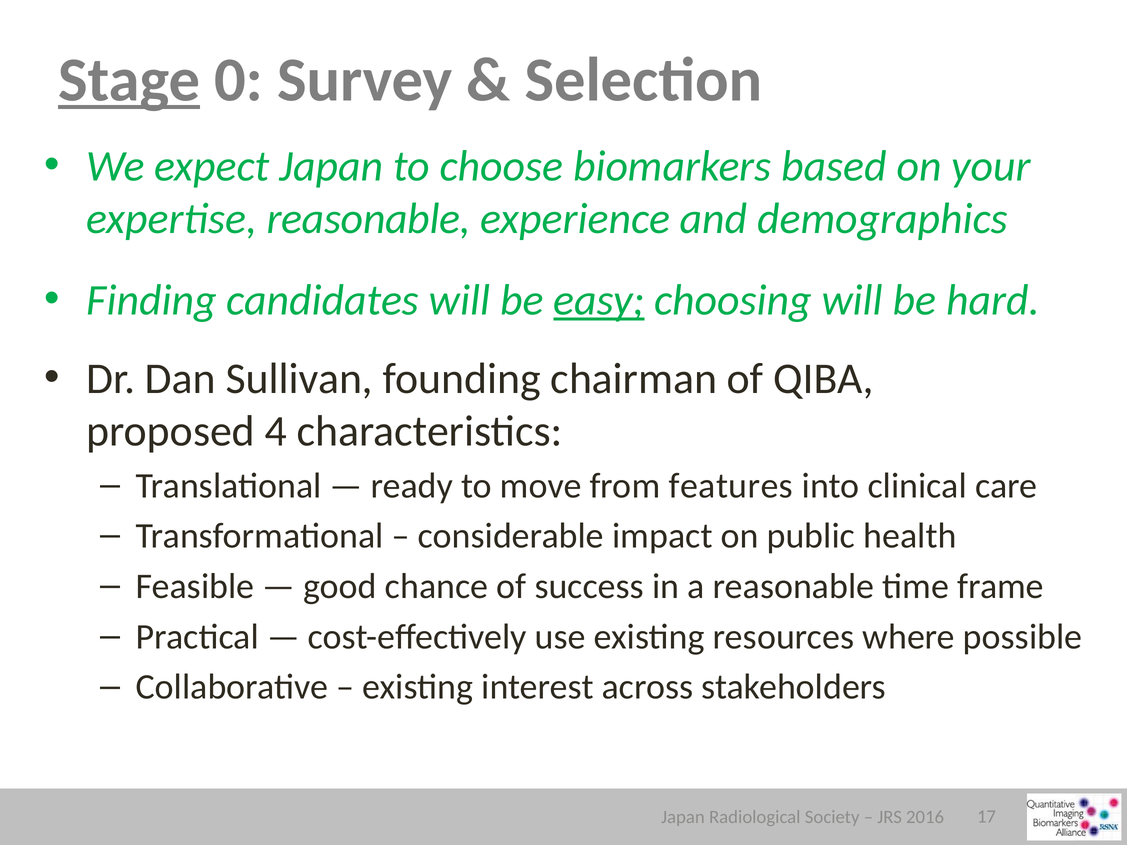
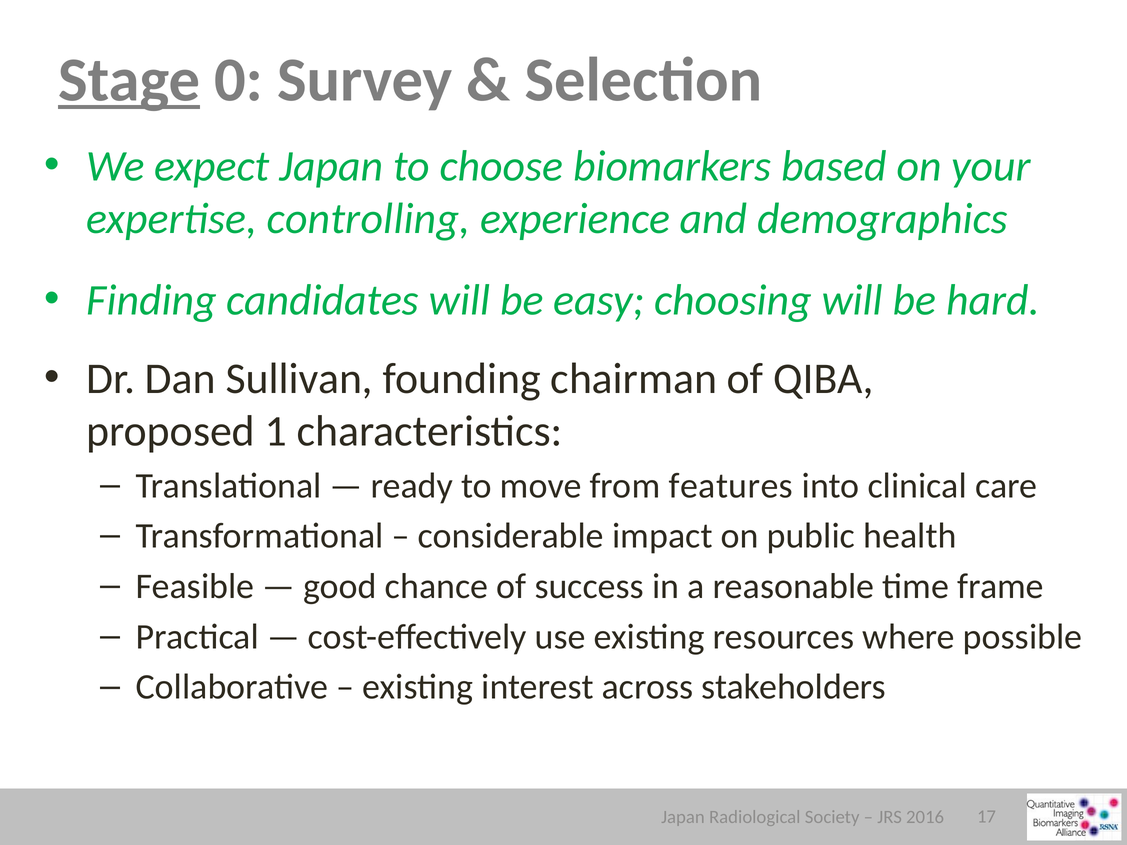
expertise reasonable: reasonable -> controlling
easy underline: present -> none
4: 4 -> 1
